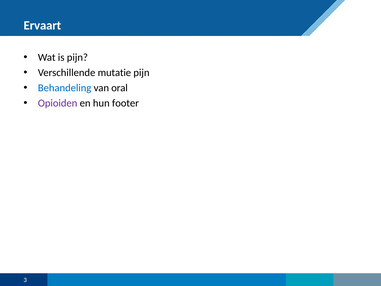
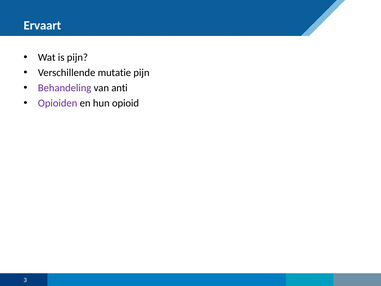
Behandeling colour: blue -> purple
oral: oral -> anti
footer: footer -> opioid
